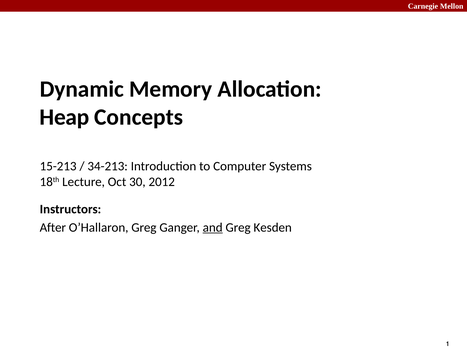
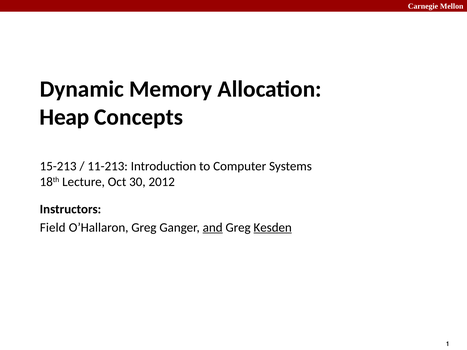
34-213: 34-213 -> 11-213
After: After -> Field
Kesden underline: none -> present
